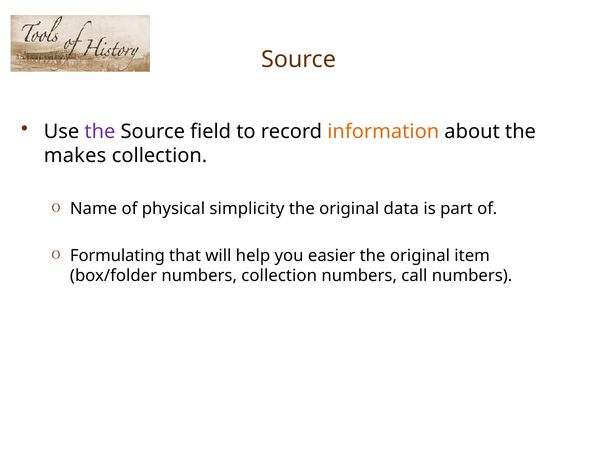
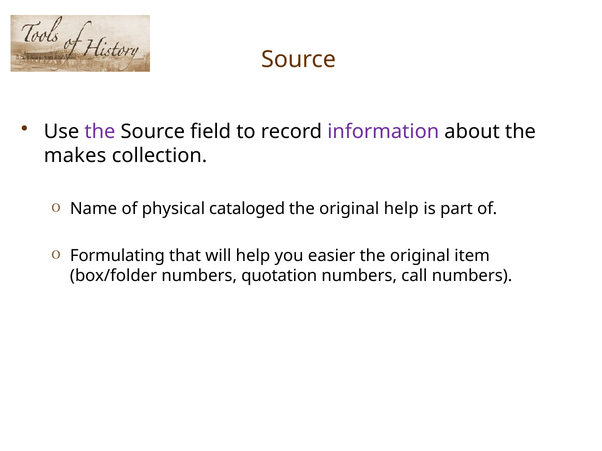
information colour: orange -> purple
simplicity: simplicity -> cataloged
original data: data -> help
numbers collection: collection -> quotation
